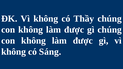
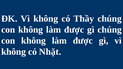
Sáng: Sáng -> Nhặt
